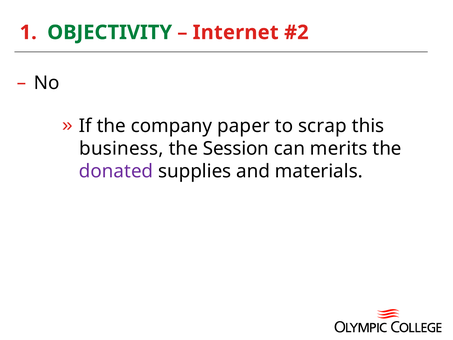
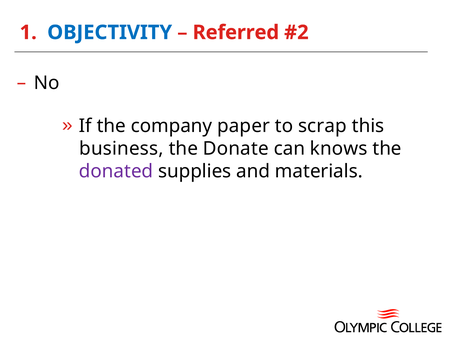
OBJECTIVITY colour: green -> blue
Internet: Internet -> Referred
Session: Session -> Donate
merits: merits -> knows
